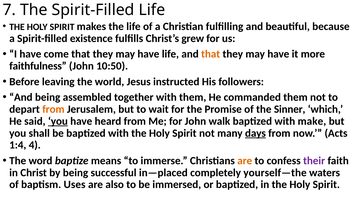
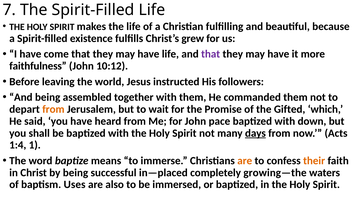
that at (211, 54) colour: orange -> purple
10:50: 10:50 -> 10:12
Sinner: Sinner -> Gifted
you at (58, 121) underline: present -> none
walk: walk -> pace
make: make -> down
4: 4 -> 1
their colour: purple -> orange
yourself—the: yourself—the -> growing—the
